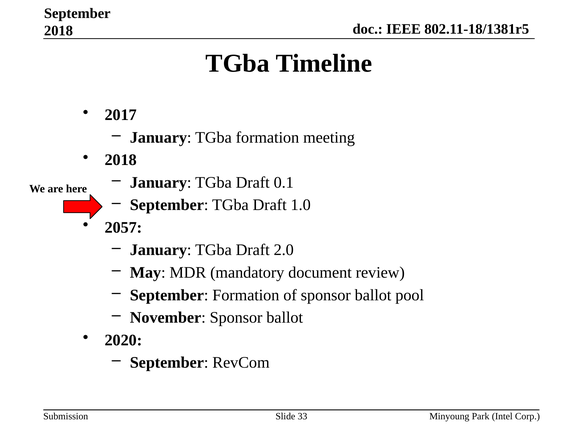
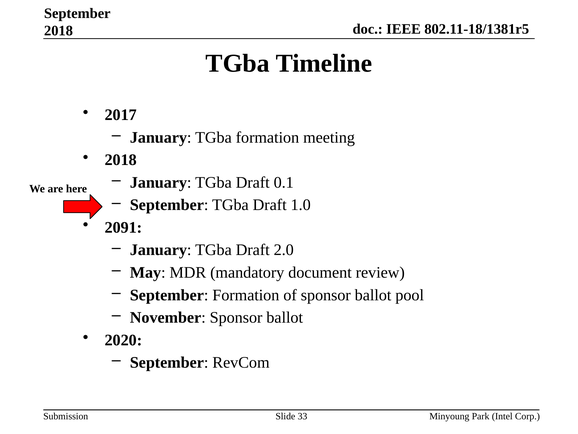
2057: 2057 -> 2091
